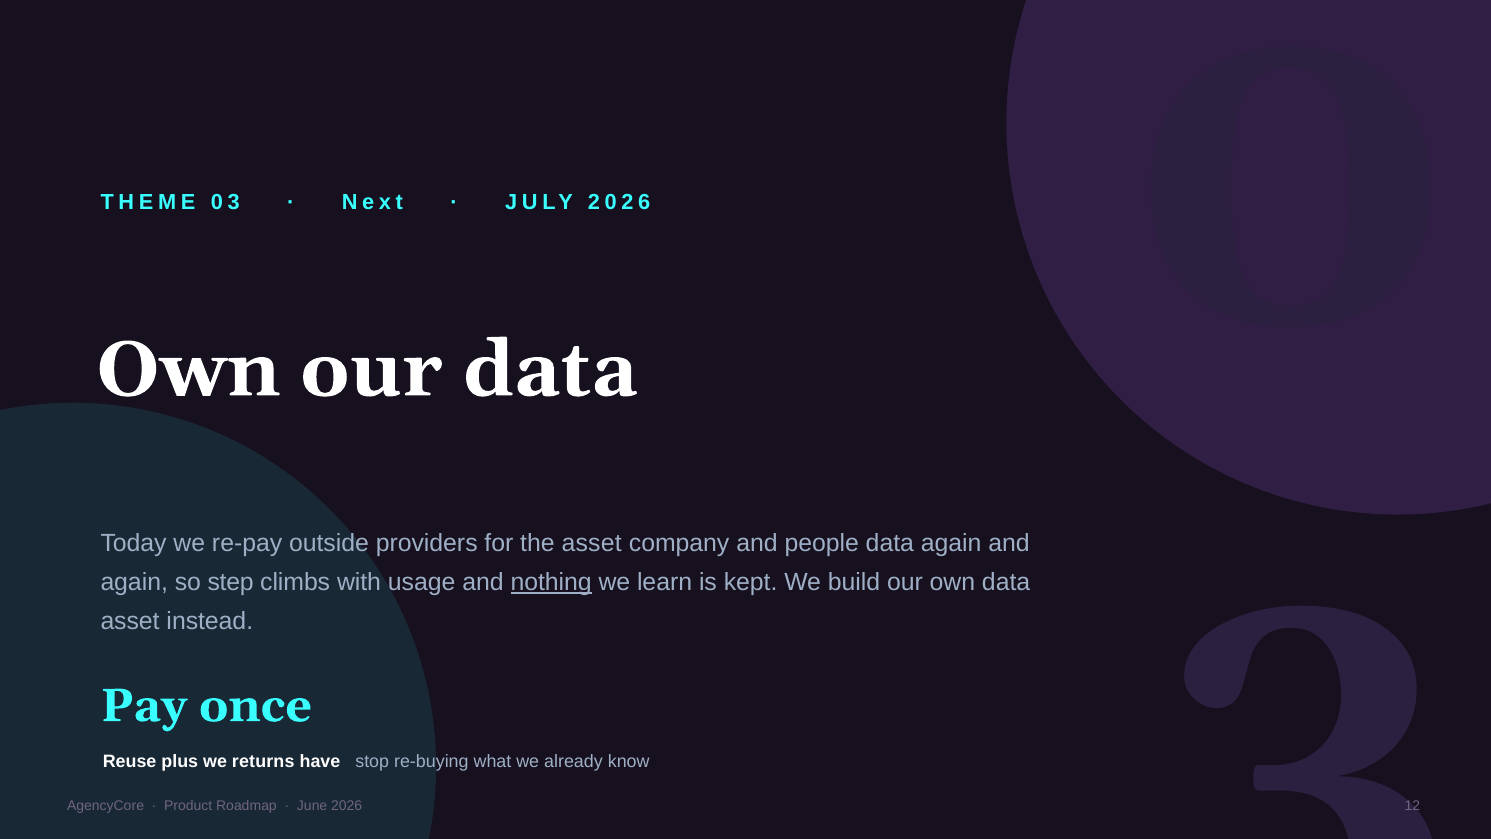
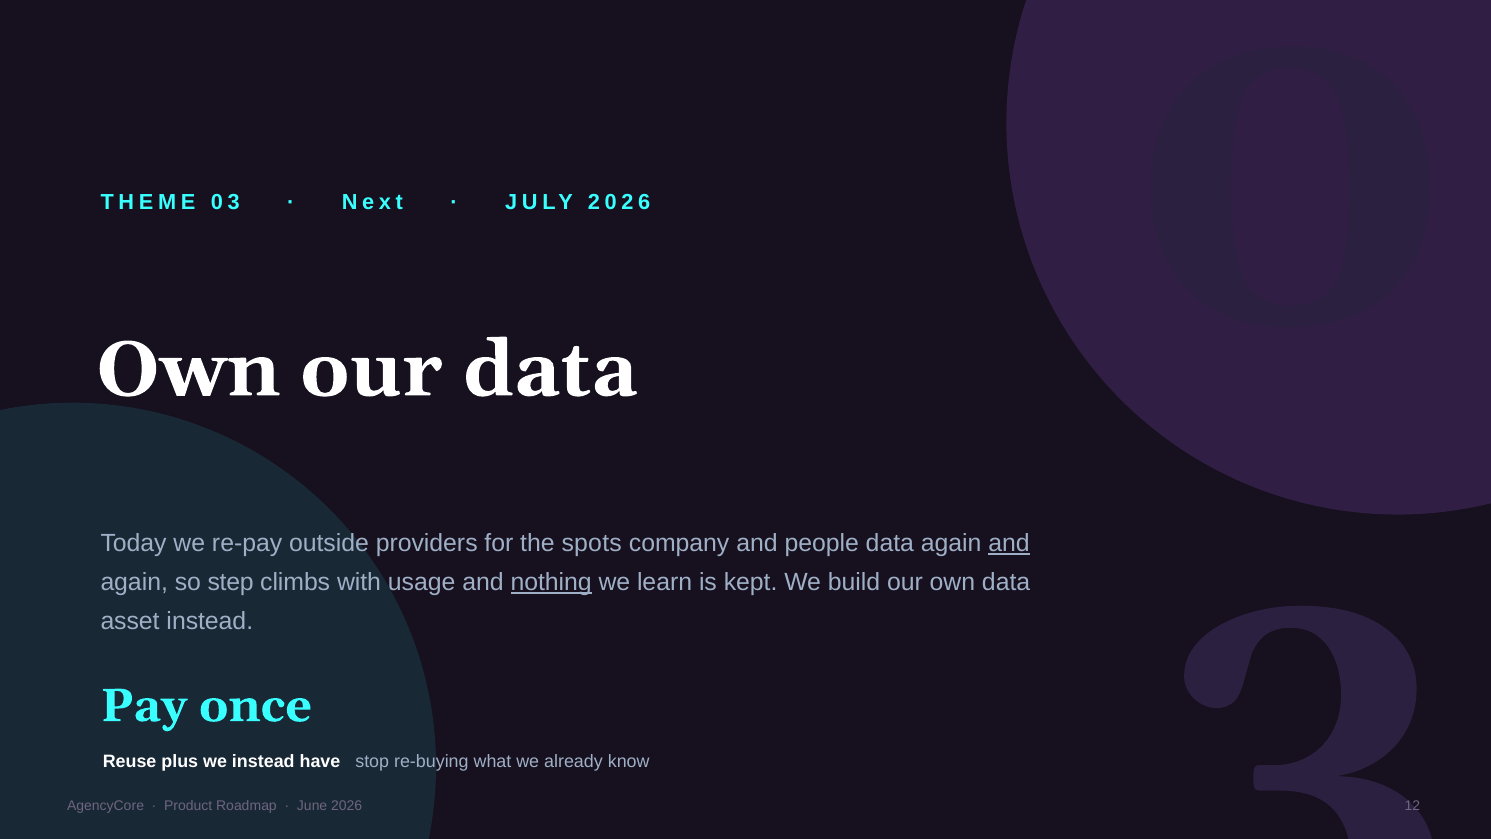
the asset: asset -> spots
and at (1009, 543) underline: none -> present
we returns: returns -> instead
